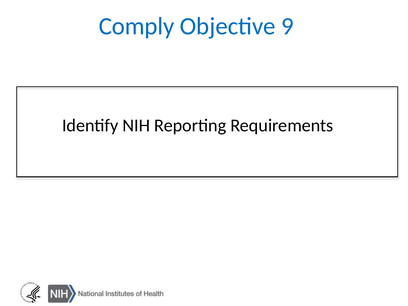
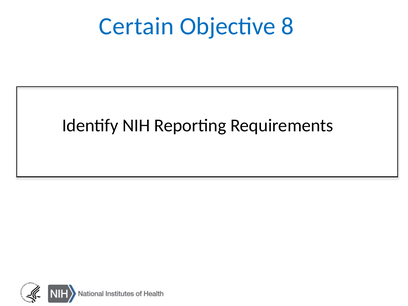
Comply: Comply -> Certain
9: 9 -> 8
